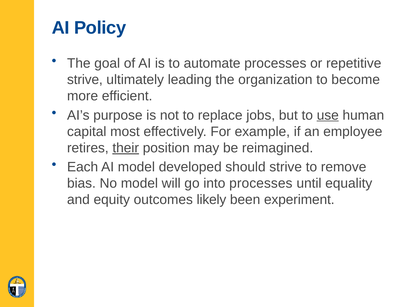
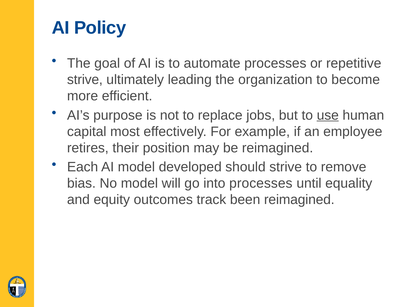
their underline: present -> none
likely: likely -> track
been experiment: experiment -> reimagined
